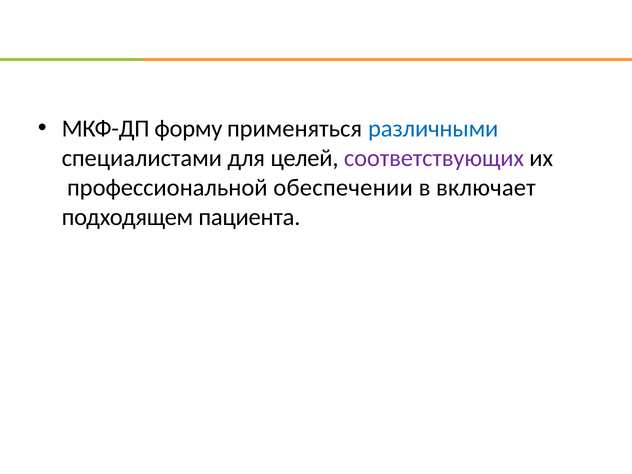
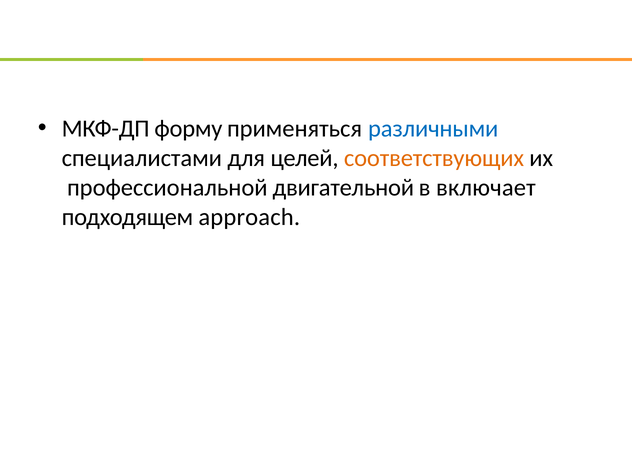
соответствующих colour: purple -> orange
обеспечении: обеспечении -> двигательной
пациента: пациента -> approach
